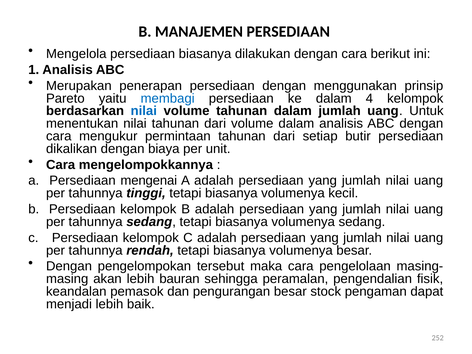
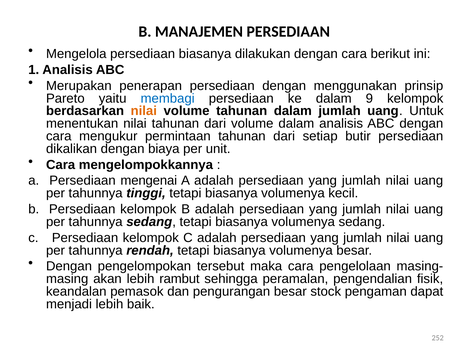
4: 4 -> 9
nilai at (144, 111) colour: blue -> orange
bauran: bauran -> rambut
